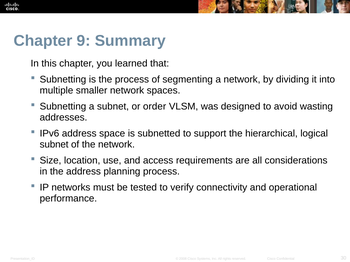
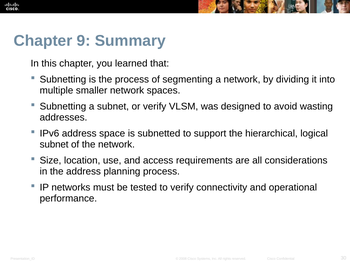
or order: order -> verify
